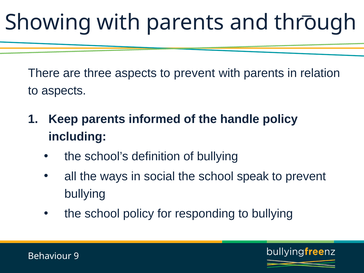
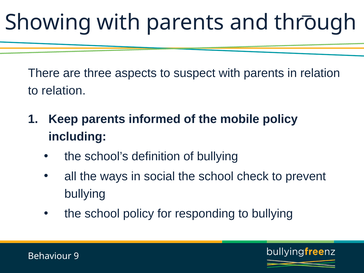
aspects to prevent: prevent -> suspect
to aspects: aspects -> relation
handle: handle -> mobile
speak: speak -> check
